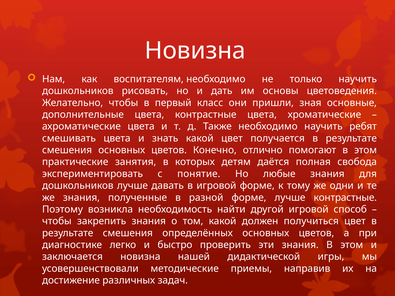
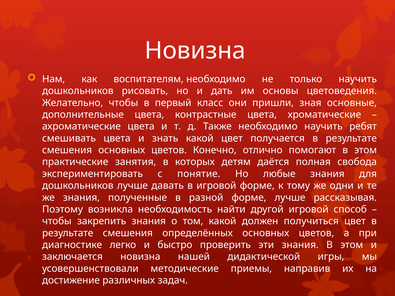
лучше контрастные: контрастные -> рассказывая
